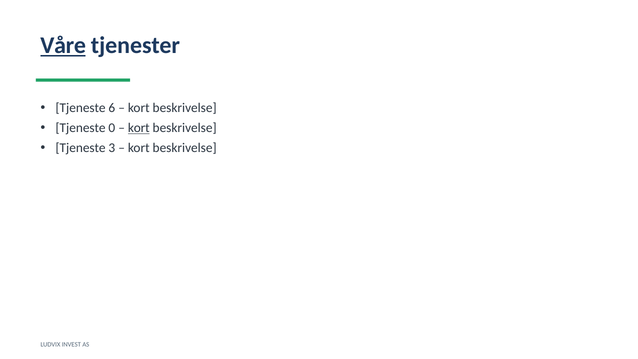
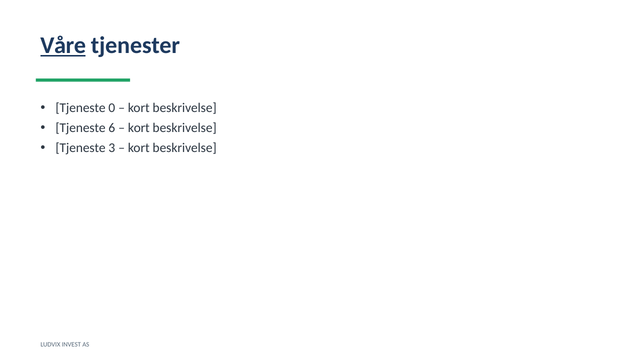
6: 6 -> 0
0: 0 -> 6
kort at (139, 128) underline: present -> none
